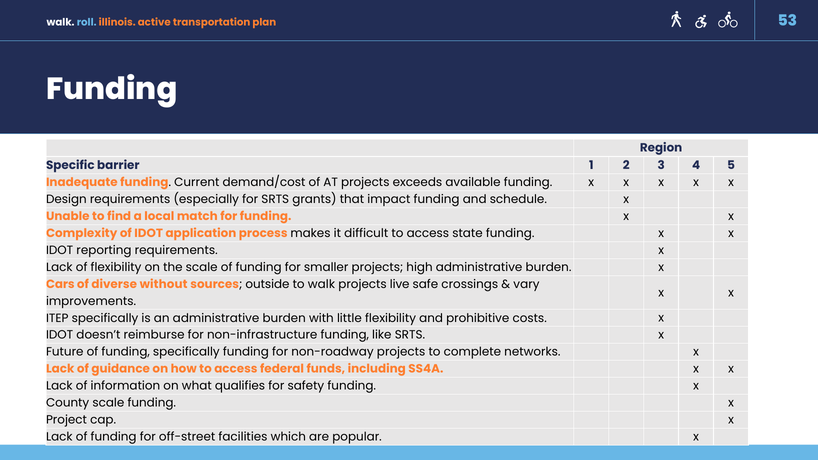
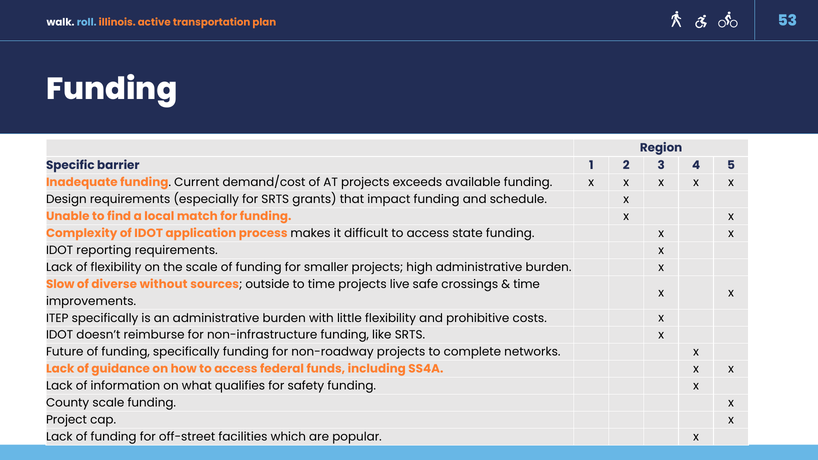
Cars: Cars -> Slow
to walk: walk -> time
vary at (526, 284): vary -> time
